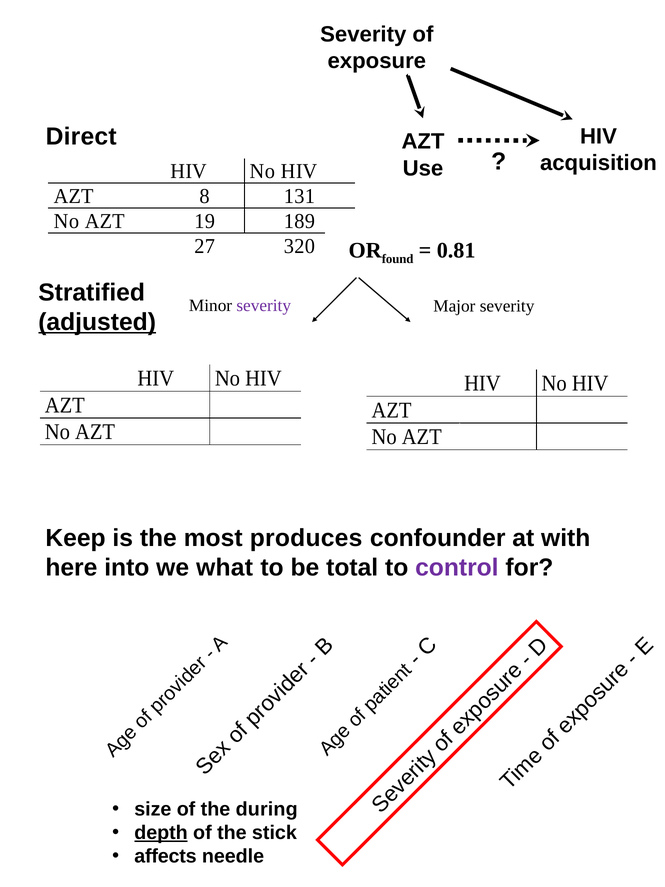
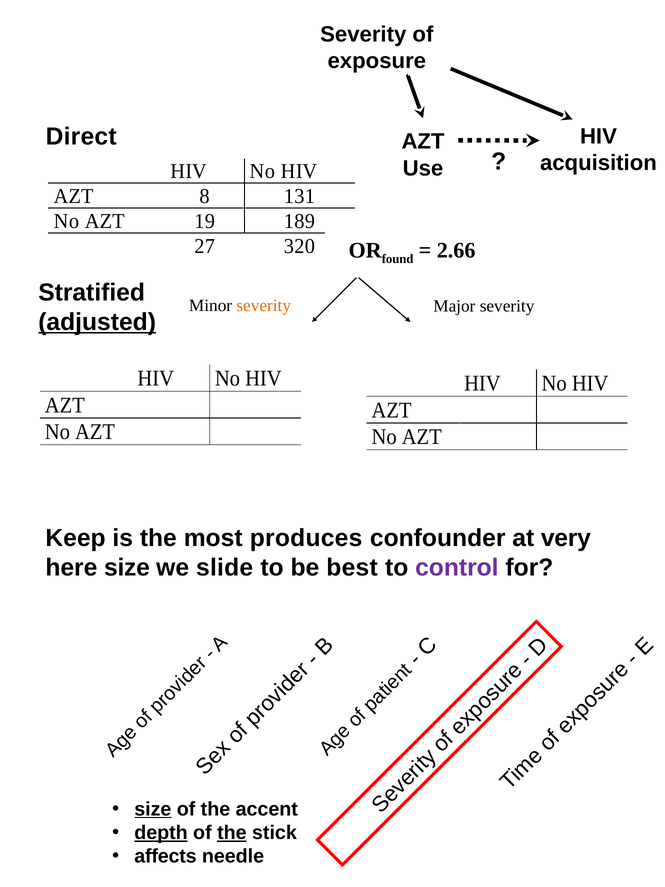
0.81: 0.81 -> 2.66
severity at (264, 305) colour: purple -> orange
with: with -> very
here into: into -> size
what: what -> slide
total: total -> best
size at (153, 809) underline: none -> present
during: during -> accent
the at (232, 832) underline: none -> present
